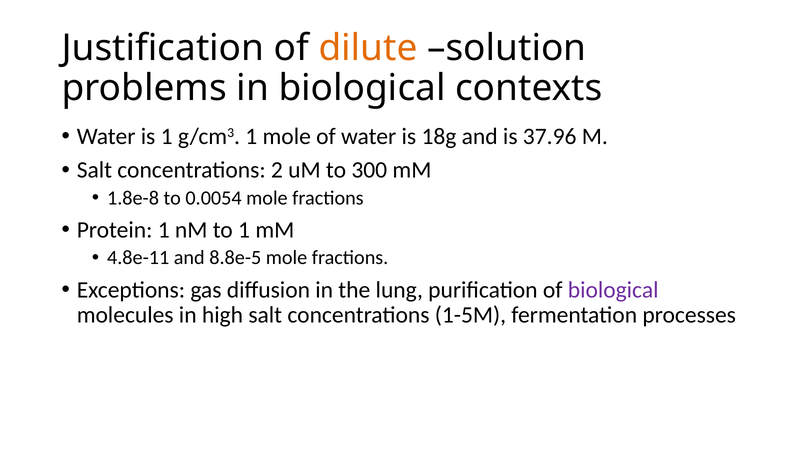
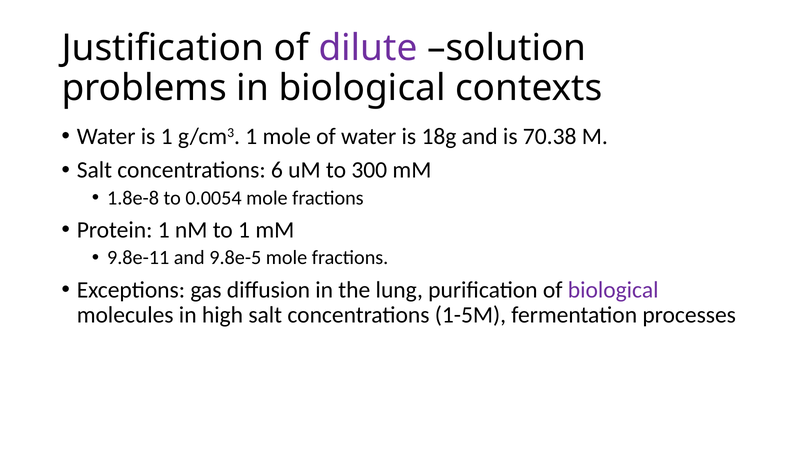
dilute colour: orange -> purple
37.96: 37.96 -> 70.38
2: 2 -> 6
4.8e-11: 4.8e-11 -> 9.8e-11
8.8e-5: 8.8e-5 -> 9.8e-5
